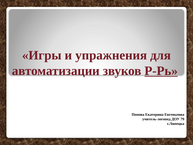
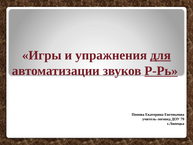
для underline: none -> present
